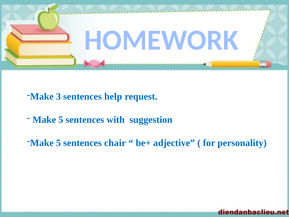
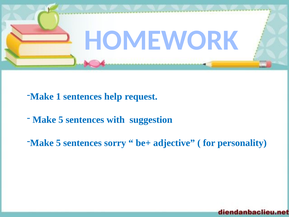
3: 3 -> 1
chair: chair -> sorry
